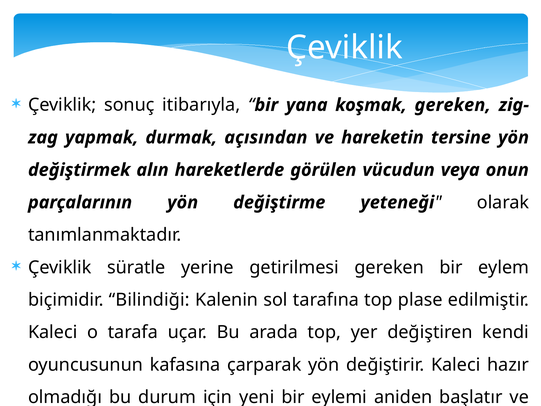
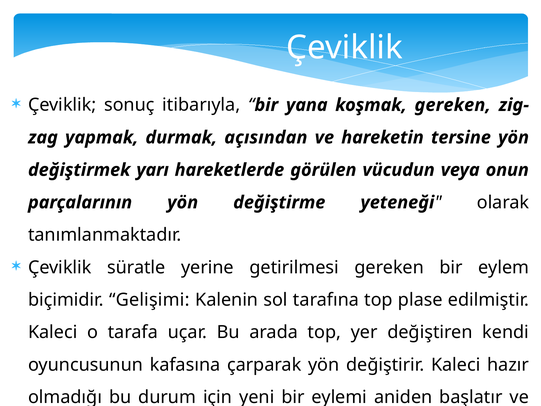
alın: alın -> yarı
Bilindiği: Bilindiği -> Gelişimi
